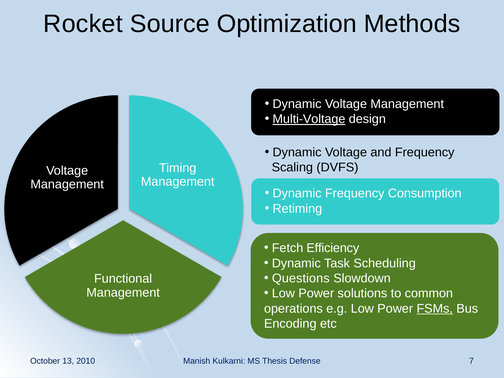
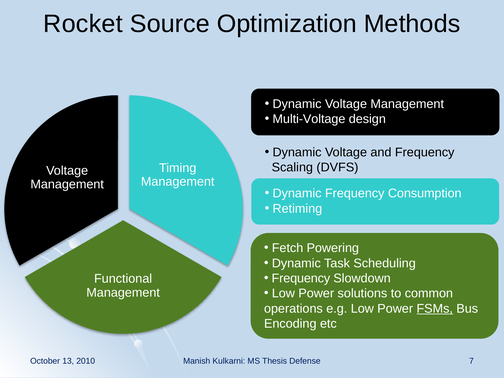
Multi-Voltage underline: present -> none
Efficiency: Efficiency -> Powering
Questions at (301, 278): Questions -> Frequency
